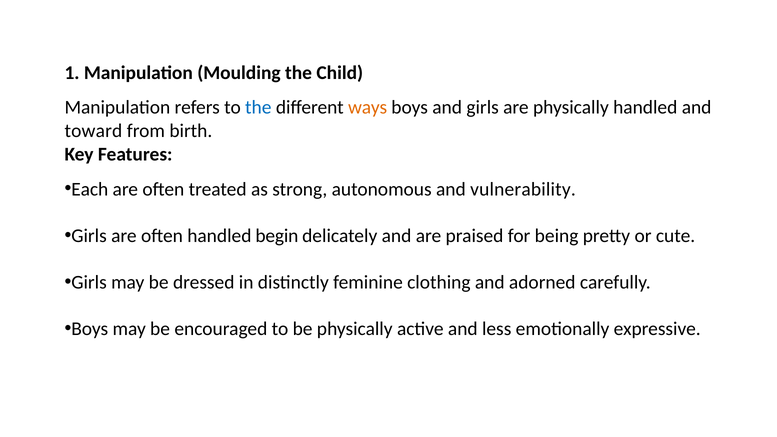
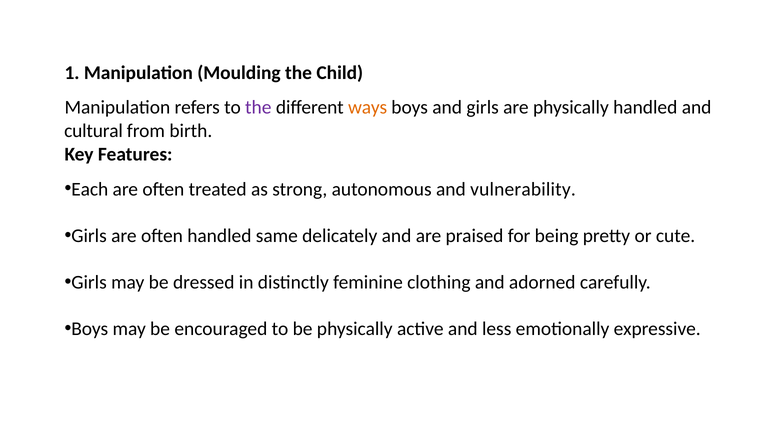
the at (258, 108) colour: blue -> purple
toward: toward -> cultural
begin: begin -> same
